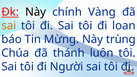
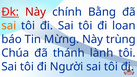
Này at (36, 12) colour: black -> red
Vàng: Vàng -> Bằng
luôn: luôn -> lành
